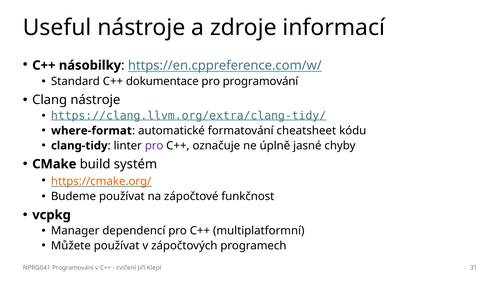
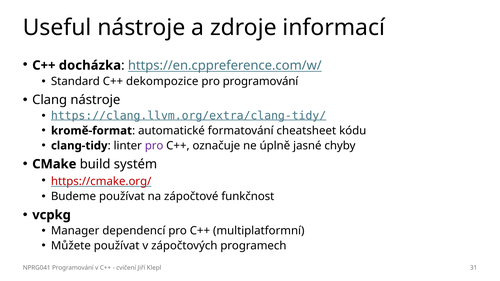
násobilky: násobilky -> docházka
dokumentace: dokumentace -> dekompozice
where-format: where-format -> kromě-format
https://cmake.org/ colour: orange -> red
